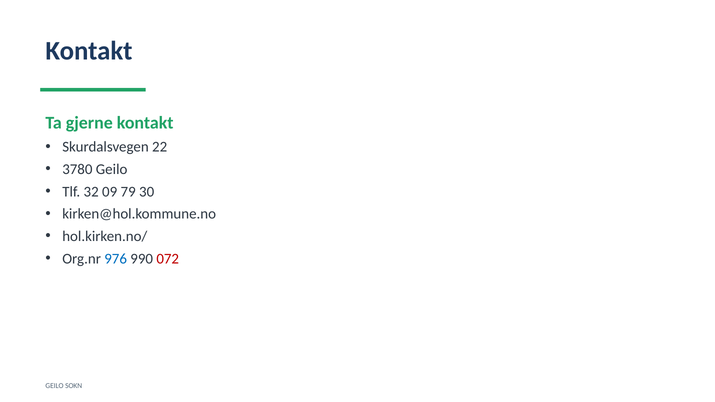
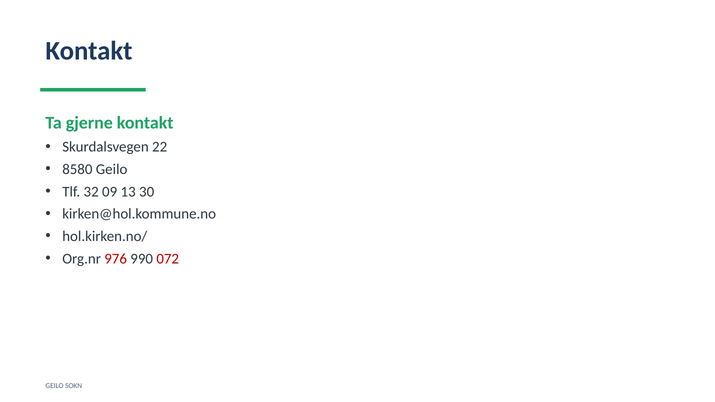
3780: 3780 -> 8580
79: 79 -> 13
976 colour: blue -> red
